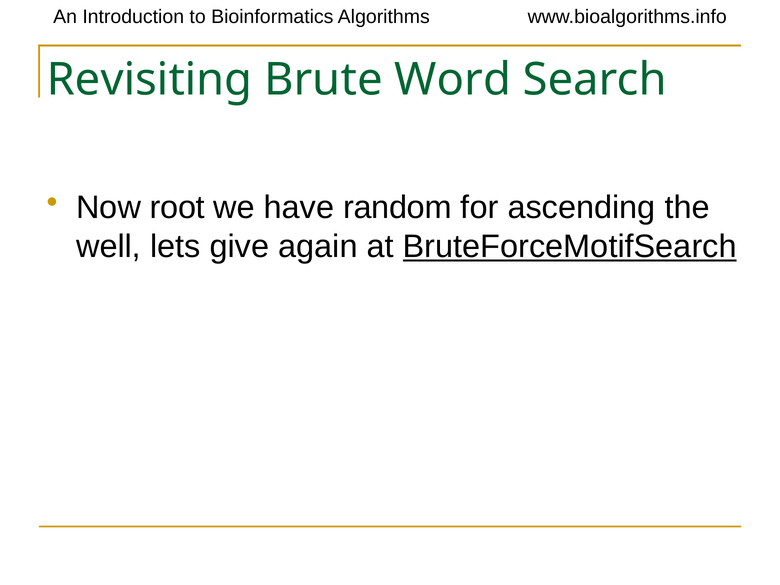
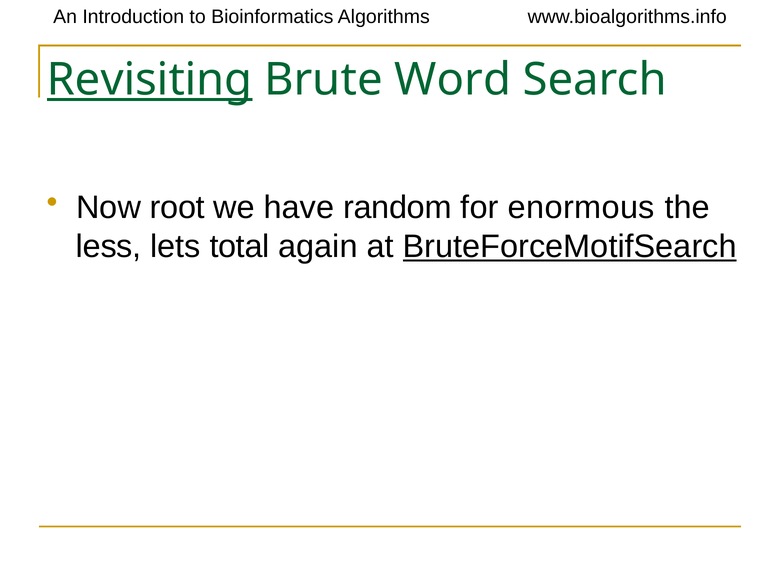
Revisiting underline: none -> present
ascending: ascending -> enormous
well: well -> less
give: give -> total
